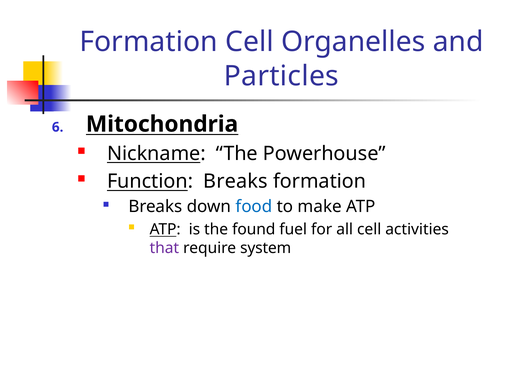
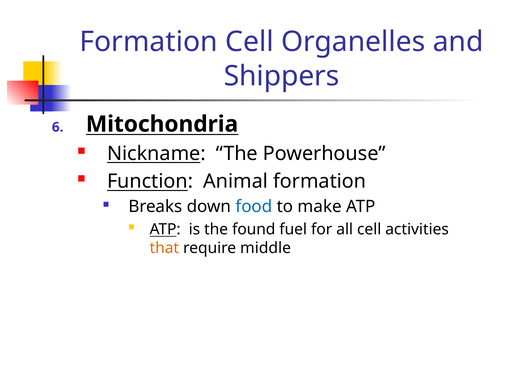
Particles: Particles -> Shippers
Function Breaks: Breaks -> Animal
that colour: purple -> orange
system: system -> middle
